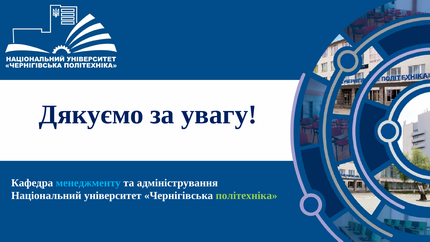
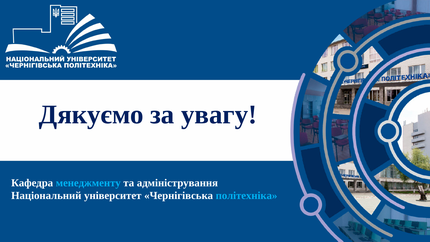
політехніка colour: light green -> light blue
